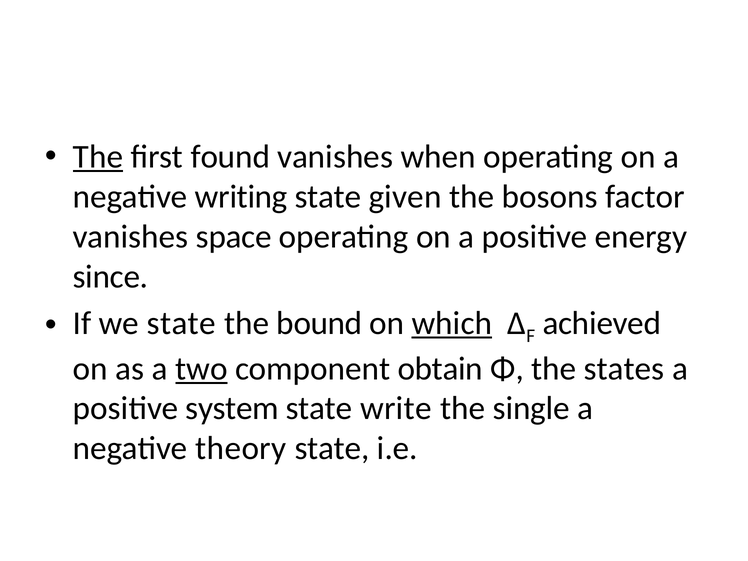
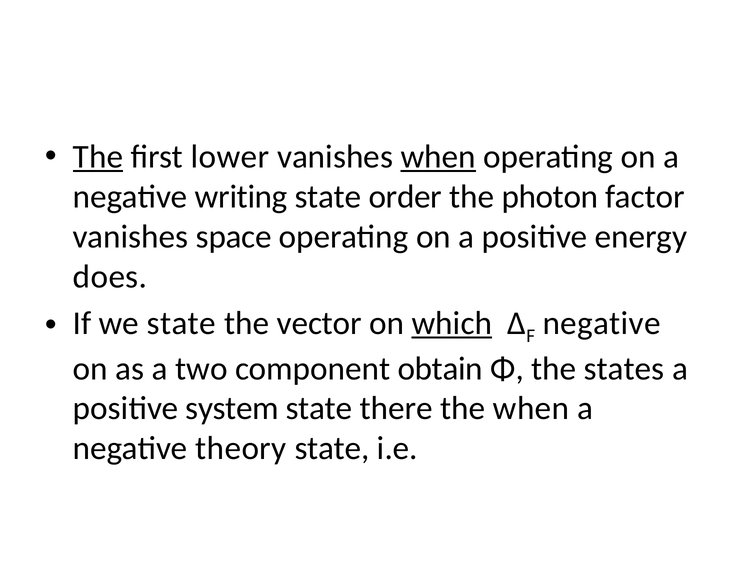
found: found -> lower
when at (438, 157) underline: none -> present
given: given -> order
bosons: bosons -> photon
since: since -> does
bound: bound -> vector
achieved at (602, 323): achieved -> negative
two underline: present -> none
write: write -> there
the single: single -> when
